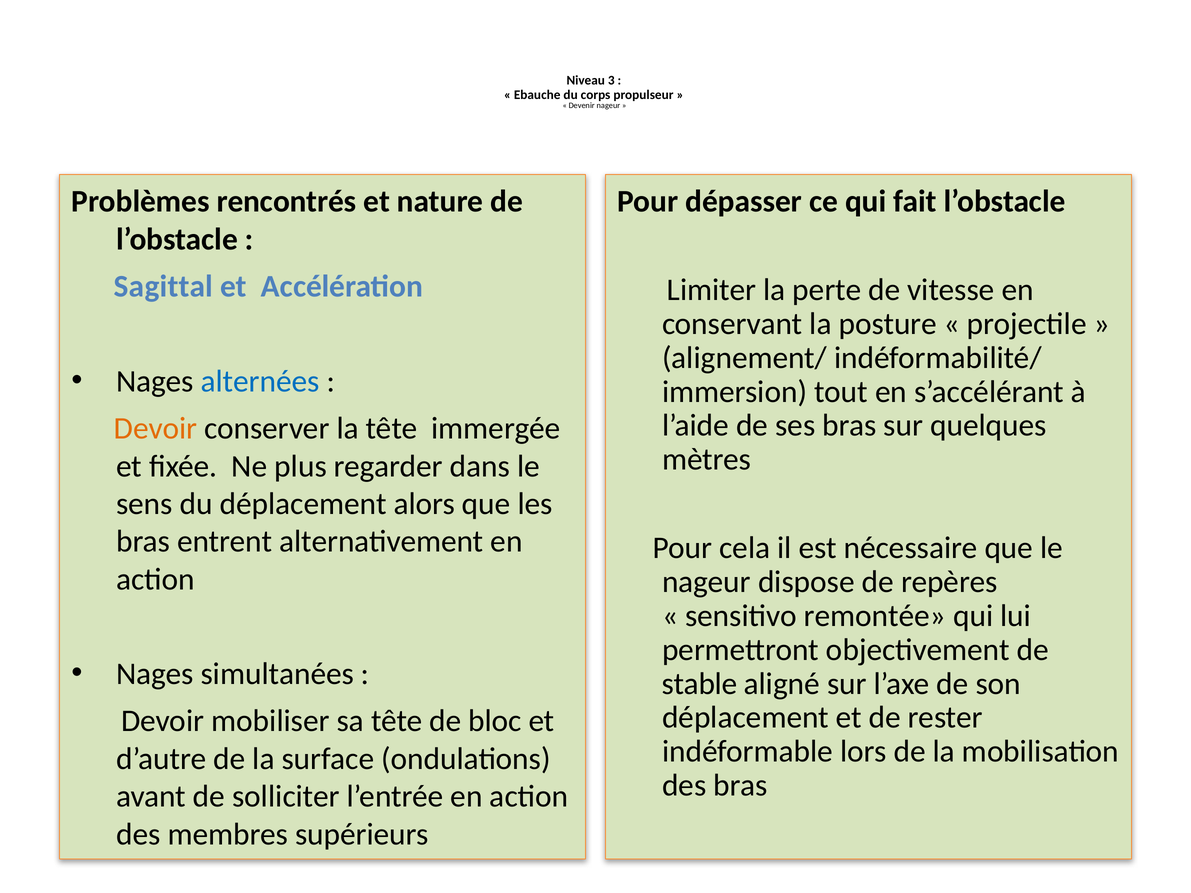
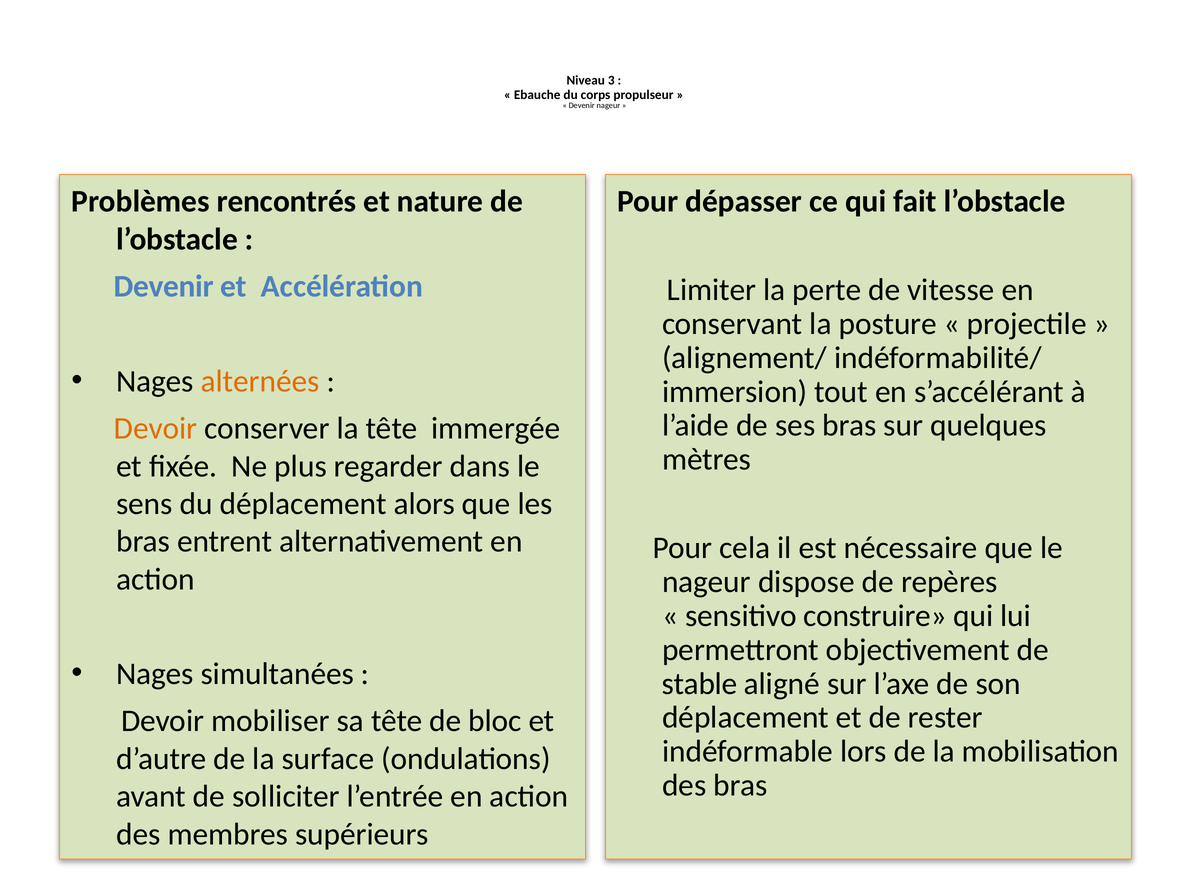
Sagittal at (163, 287): Sagittal -> Devenir
alternées colour: blue -> orange
remontée: remontée -> construire
